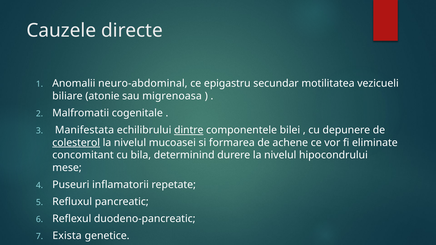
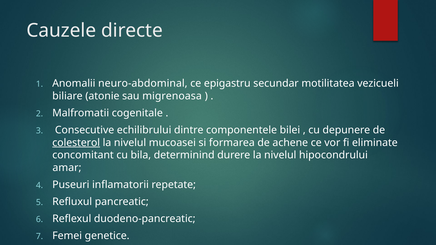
Manifestata: Manifestata -> Consecutive
dintre underline: present -> none
mese: mese -> amar
Exista: Exista -> Femei
